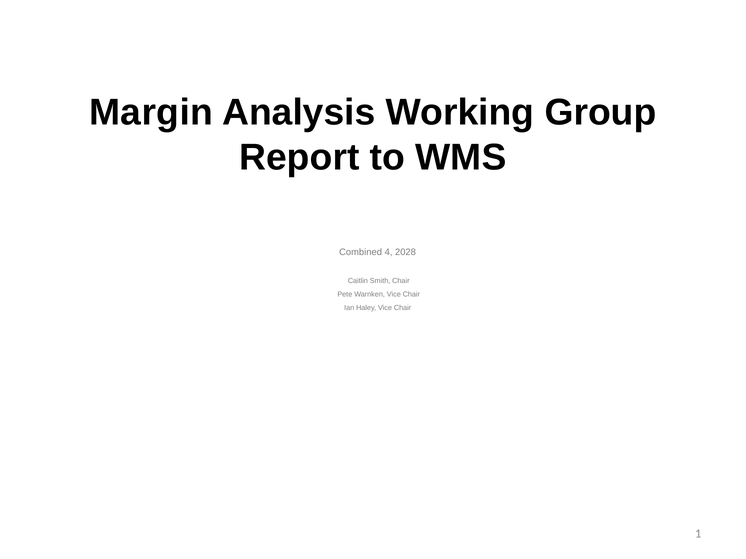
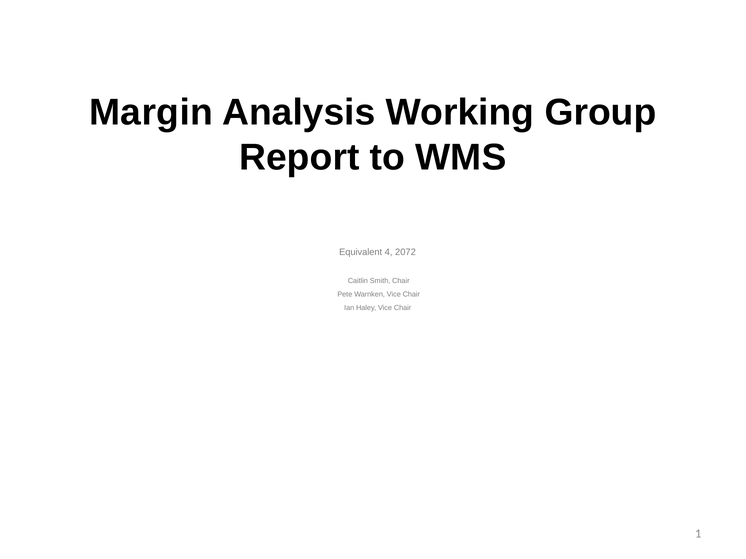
Combined: Combined -> Equivalent
2028: 2028 -> 2072
